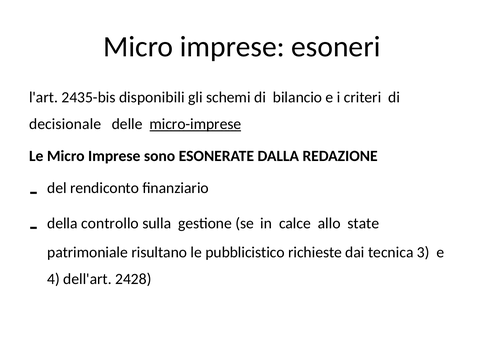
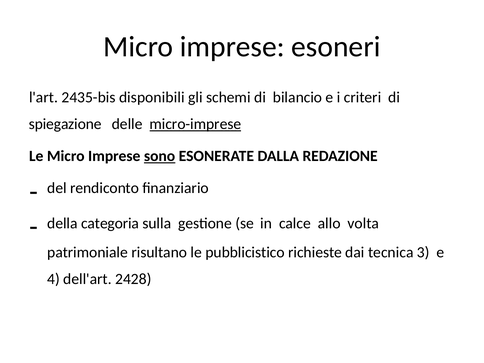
decisionale: decisionale -> spiegazione
sono underline: none -> present
controllo: controllo -> categoria
state: state -> volta
